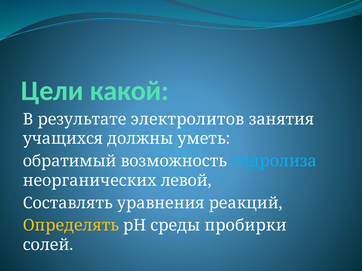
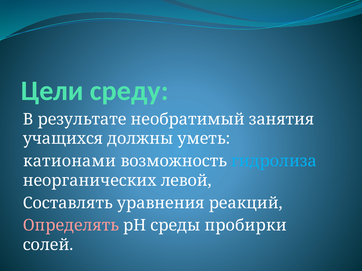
какой: какой -> среду
электролитов: электролитов -> необратимый
обратимый: обратимый -> катионами
Определять colour: yellow -> pink
